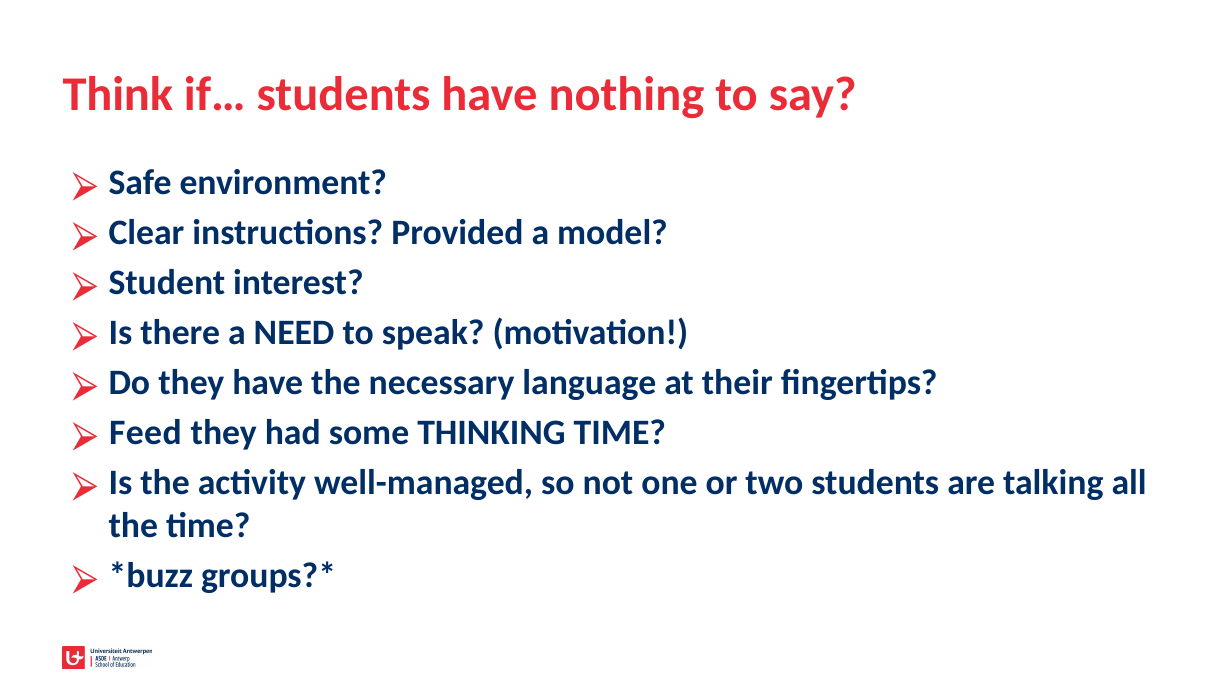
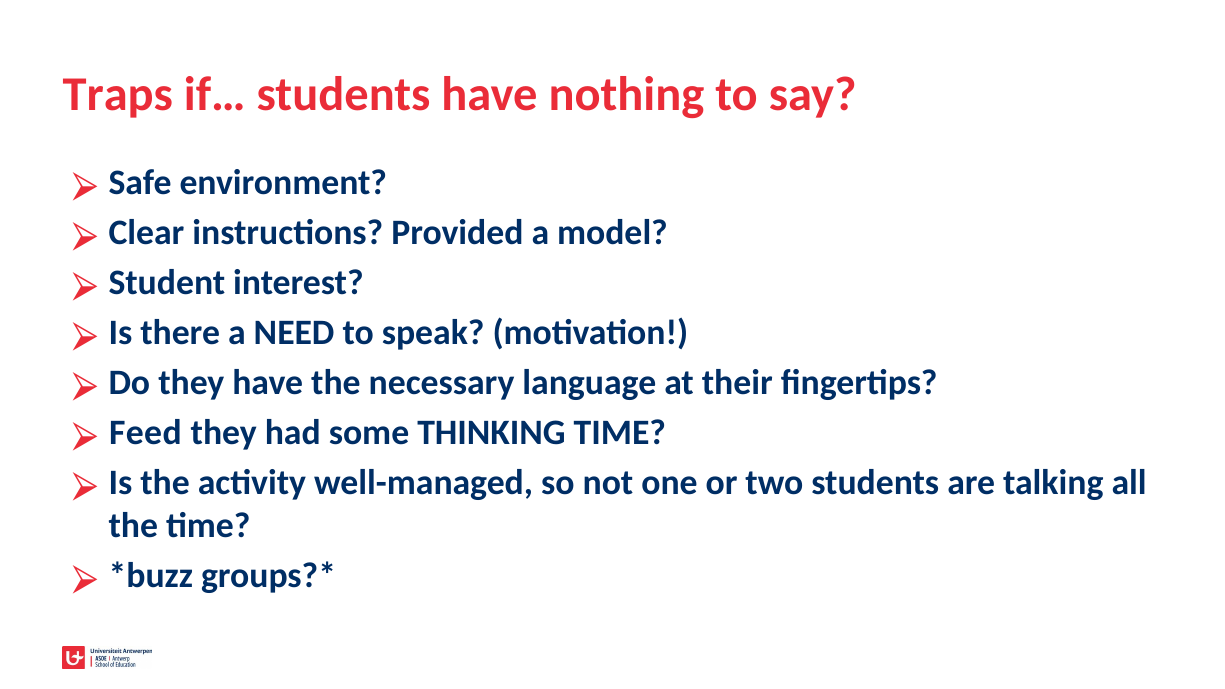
Think: Think -> Traps
